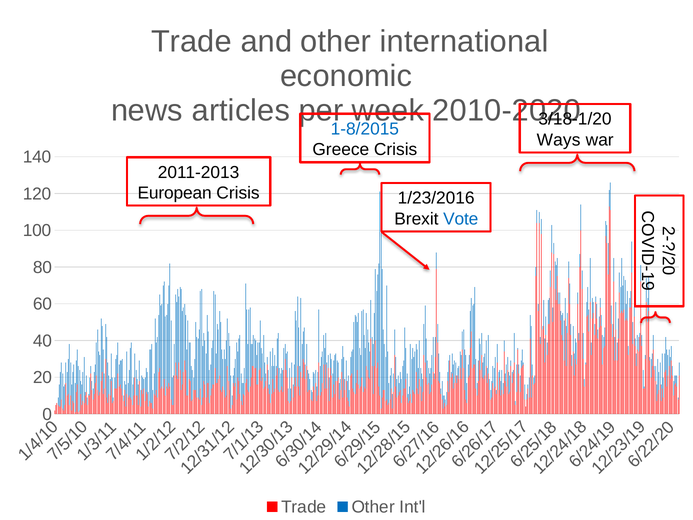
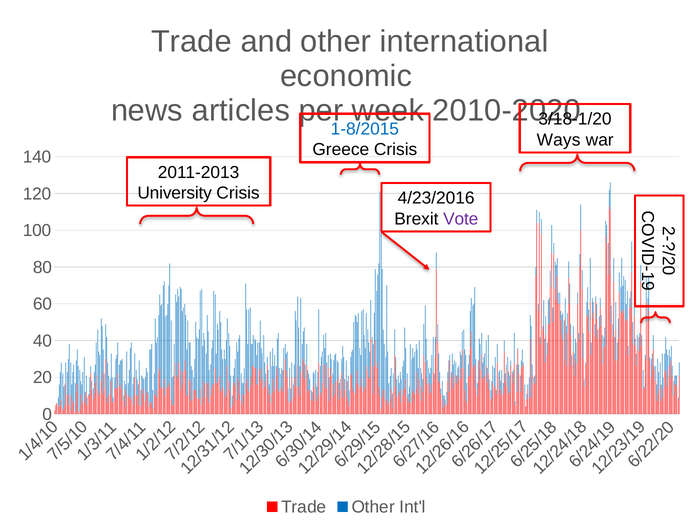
European: European -> University
1/23/2016: 1/23/2016 -> 4/23/2016
Vote colour: blue -> purple
